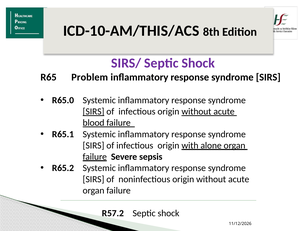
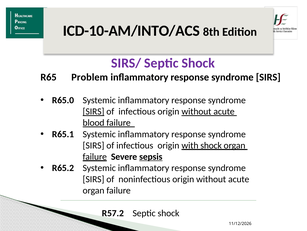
ICD-10-AM/THIS/ACS: ICD-10-AM/THIS/ACS -> ICD-10-AM/INTO/ACS
with alone: alone -> shock
sepsis underline: none -> present
